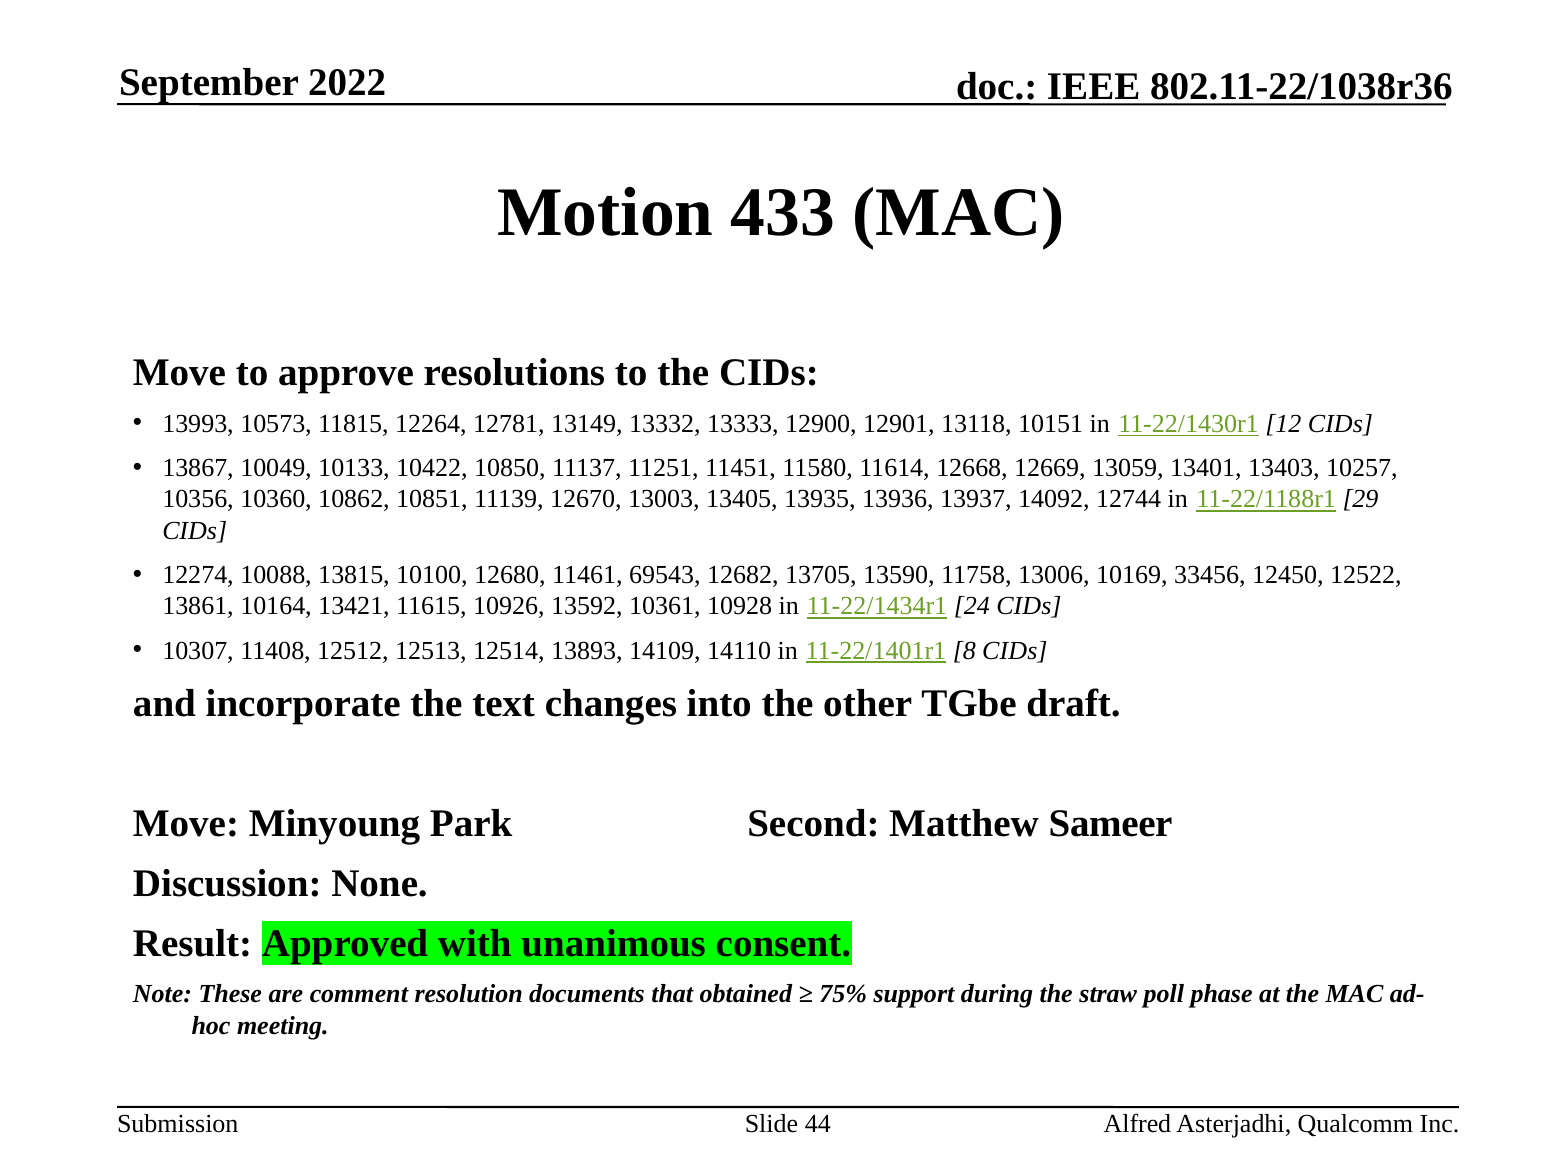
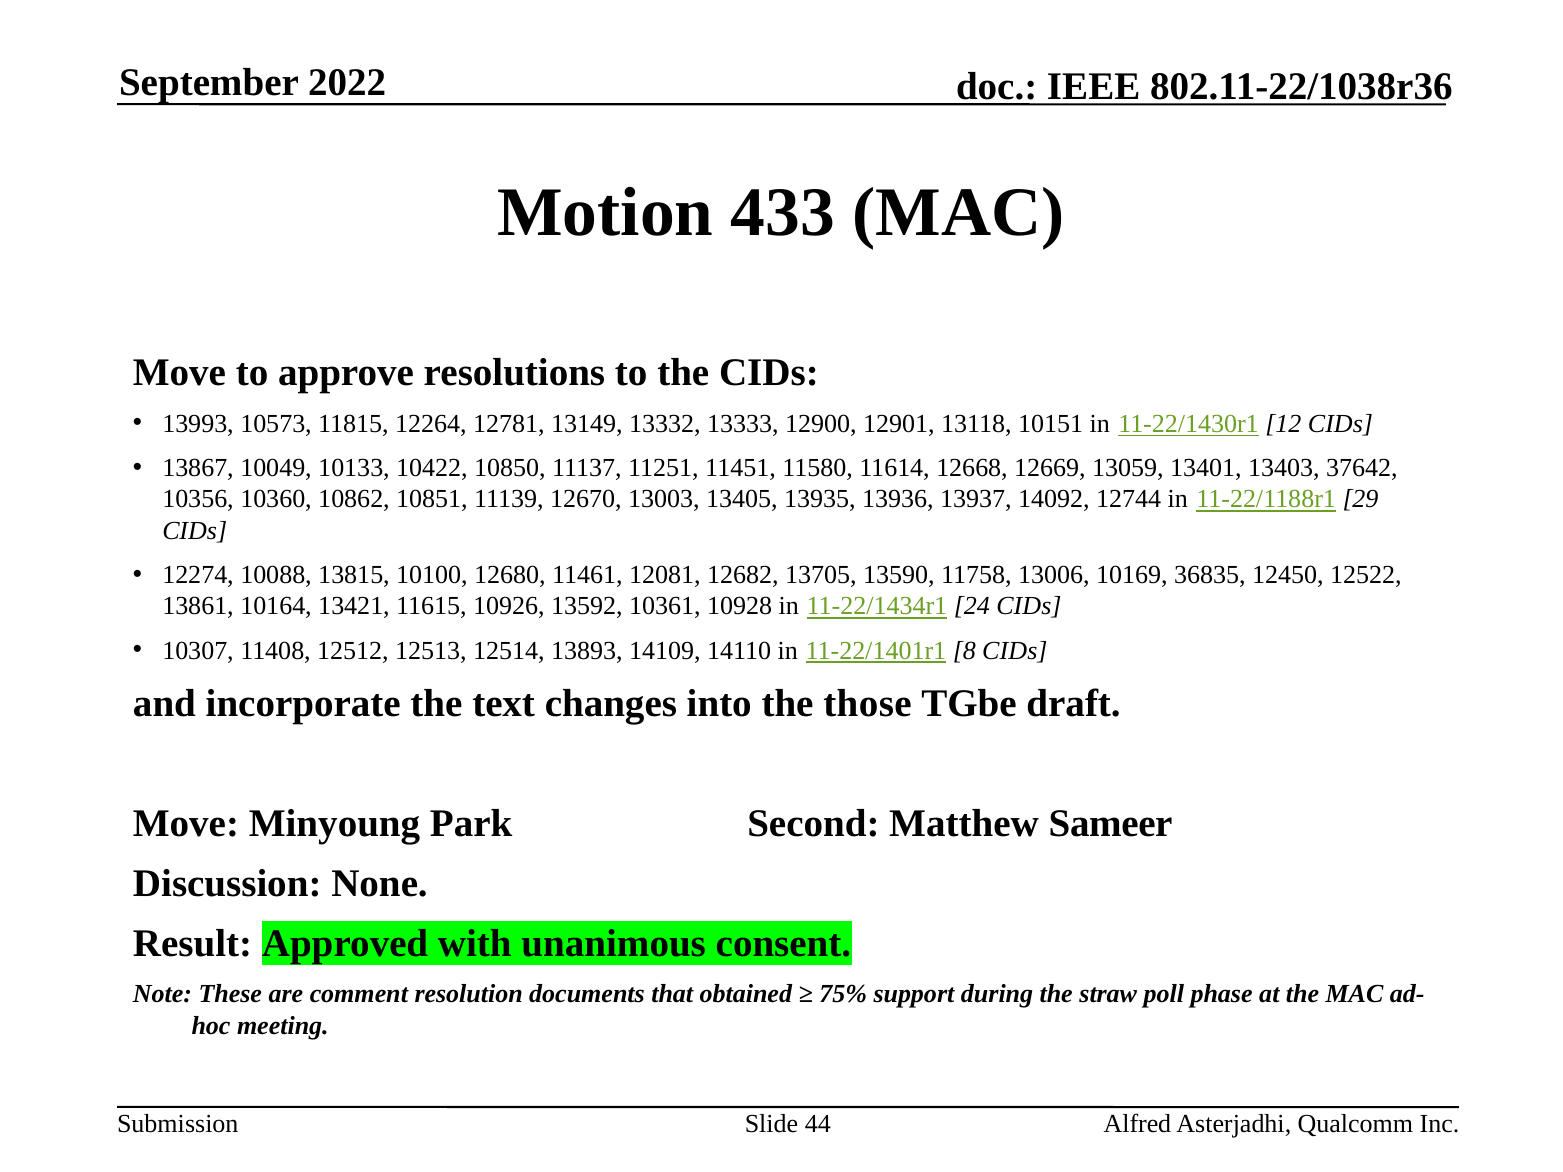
10257: 10257 -> 37642
69543: 69543 -> 12081
33456: 33456 -> 36835
other: other -> those
